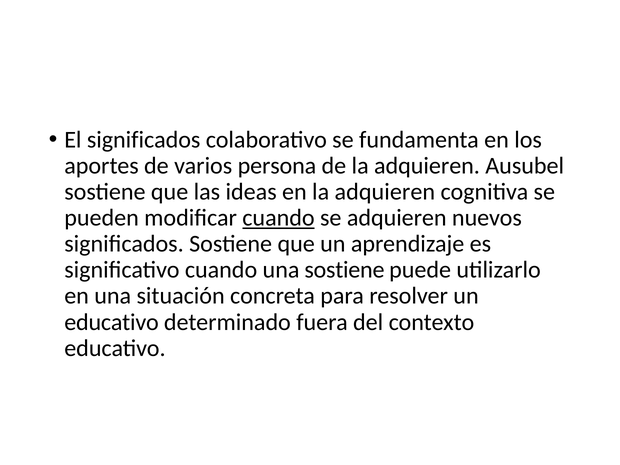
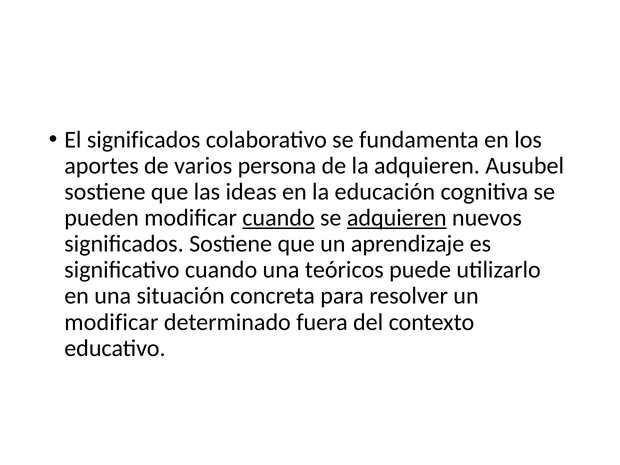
en la adquieren: adquieren -> educación
adquieren at (397, 218) underline: none -> present
una sostiene: sostiene -> teóricos
educativo at (112, 322): educativo -> modificar
